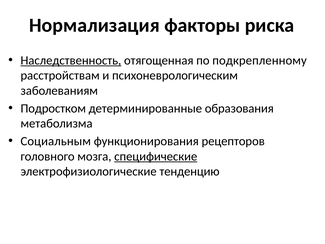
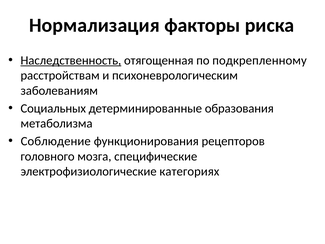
Подростком: Подростком -> Социальных
Социальным: Социальным -> Соблюдение
специфические underline: present -> none
тенденцию: тенденцию -> категориях
